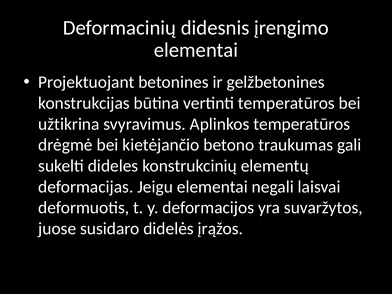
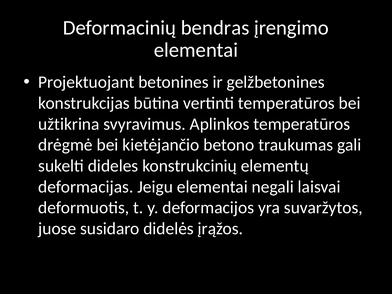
didesnis: didesnis -> bendras
